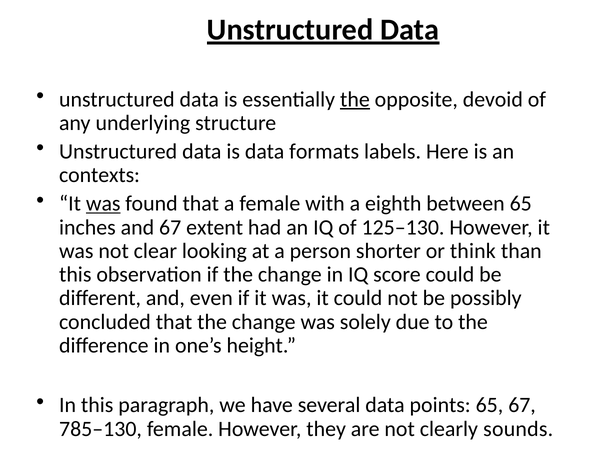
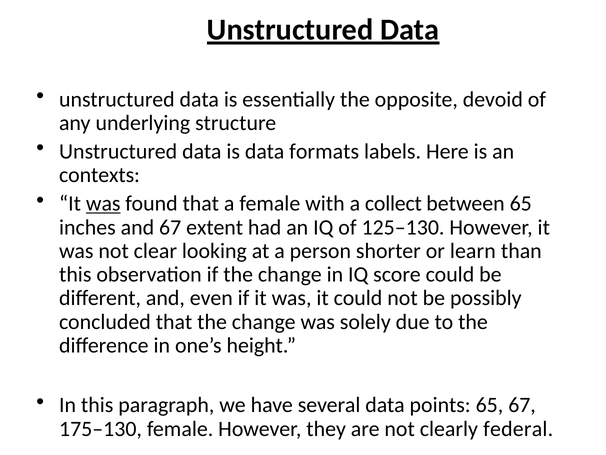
the at (355, 99) underline: present -> none
eighth: eighth -> collect
think: think -> learn
785–130: 785–130 -> 175–130
sounds: sounds -> federal
